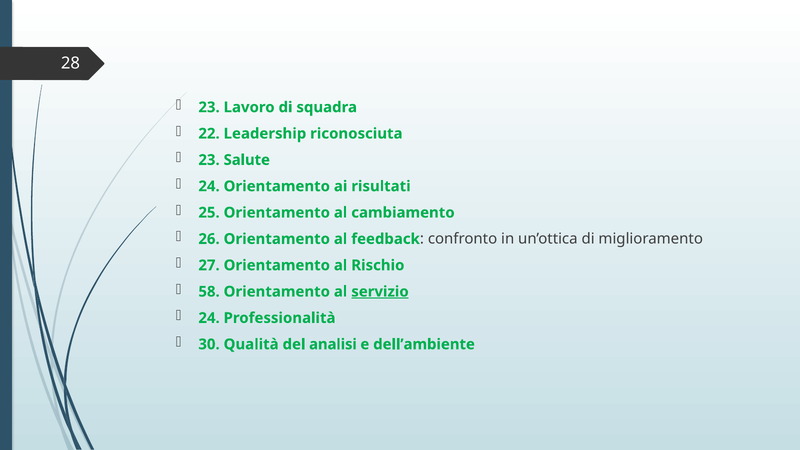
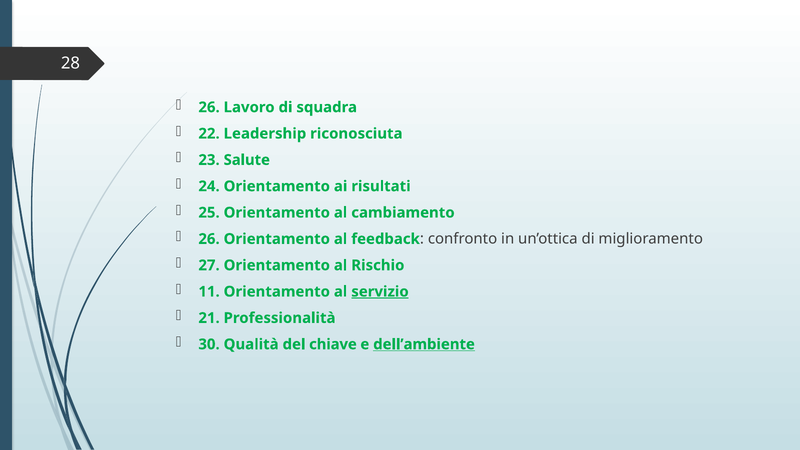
23 at (209, 107): 23 -> 26
58: 58 -> 11
24 at (209, 318): 24 -> 21
analisi: analisi -> chiave
dell’ambiente underline: none -> present
